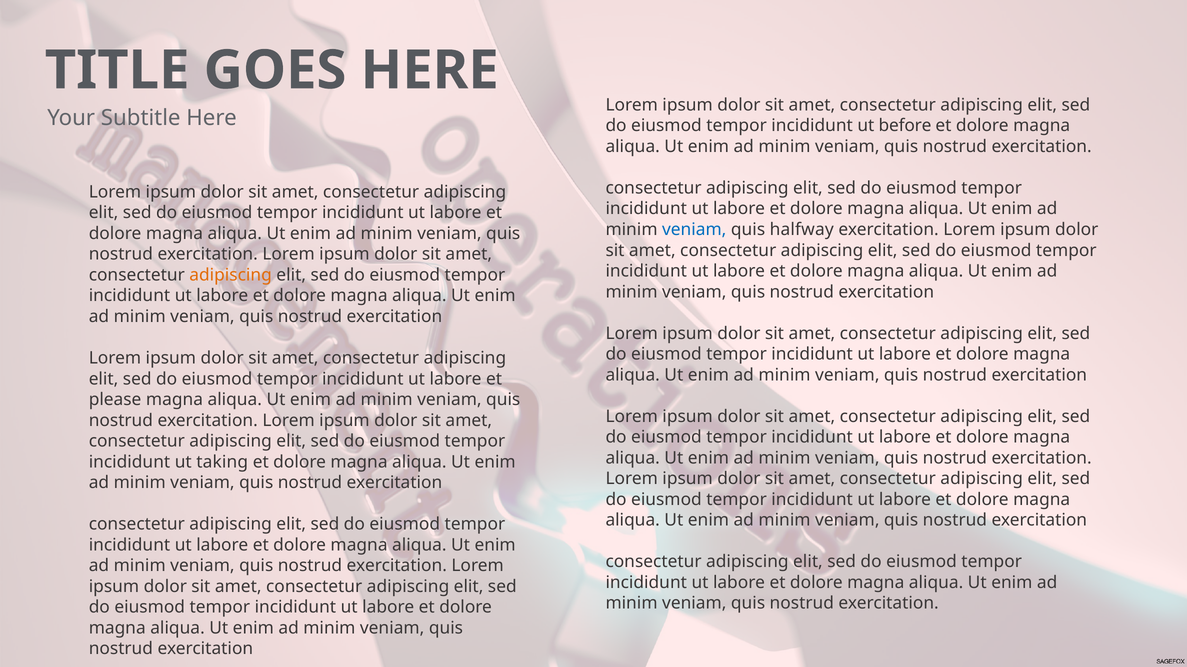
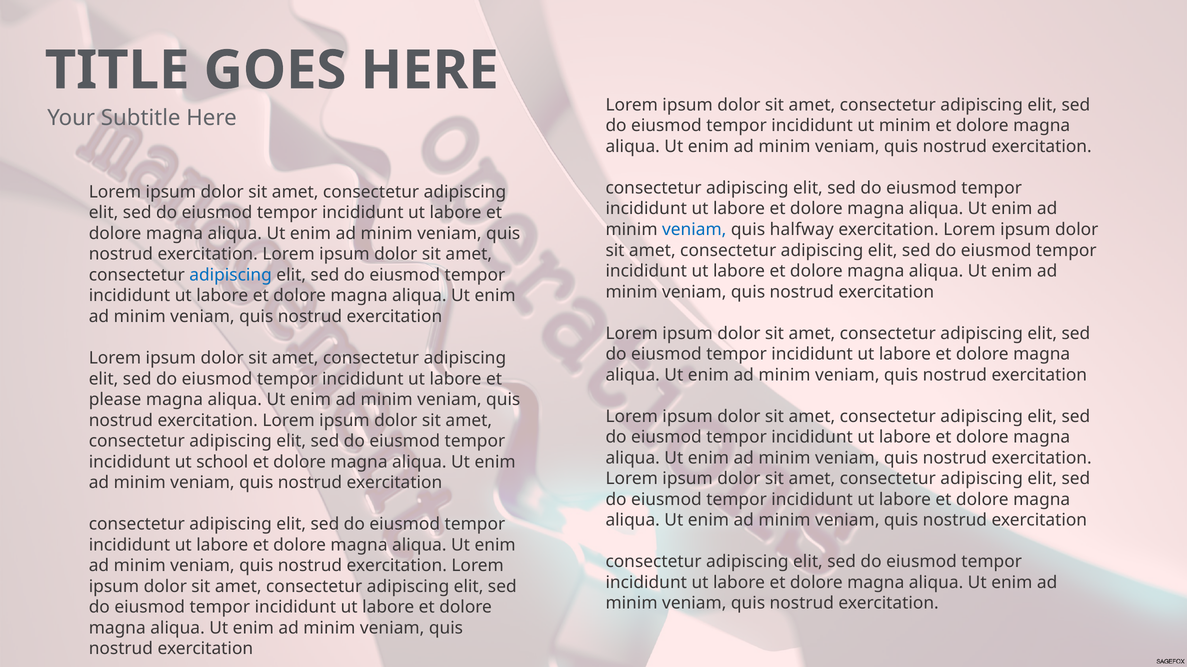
ut before: before -> minim
adipiscing at (231, 275) colour: orange -> blue
taking: taking -> school
